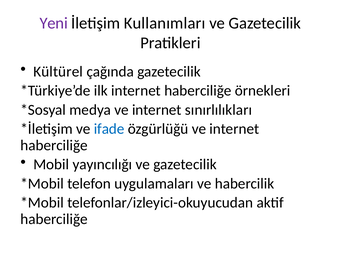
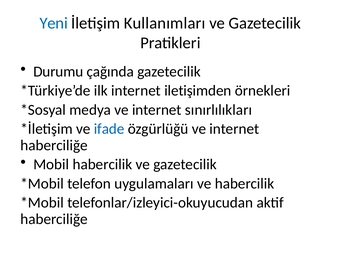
Yeni colour: purple -> blue
Kültürel: Kültürel -> Durumu
ilk internet haberciliğe: haberciliğe -> iletişimden
Mobil yayıncılığı: yayıncılığı -> habercilik
